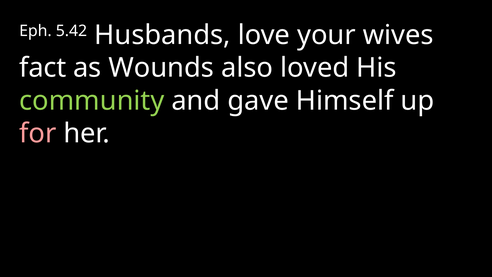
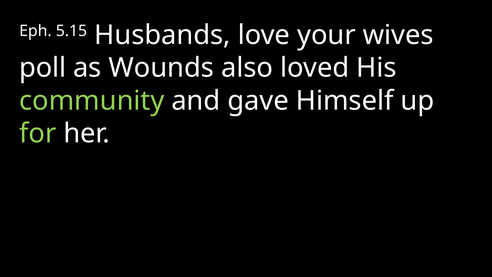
5.42: 5.42 -> 5.15
fact: fact -> poll
for colour: pink -> light green
